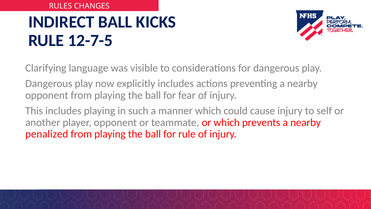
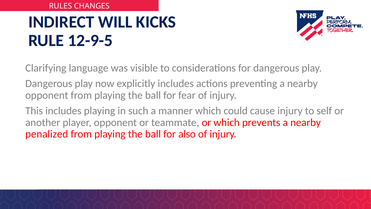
INDIRECT BALL: BALL -> WILL
12-7-5: 12-7-5 -> 12-9-5
for rule: rule -> also
